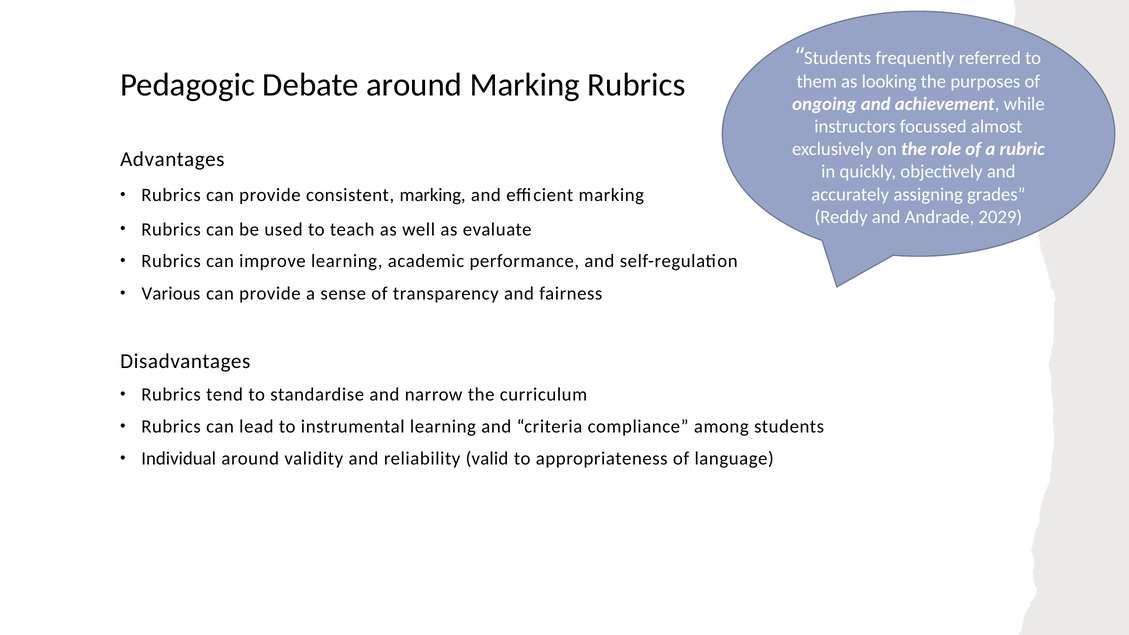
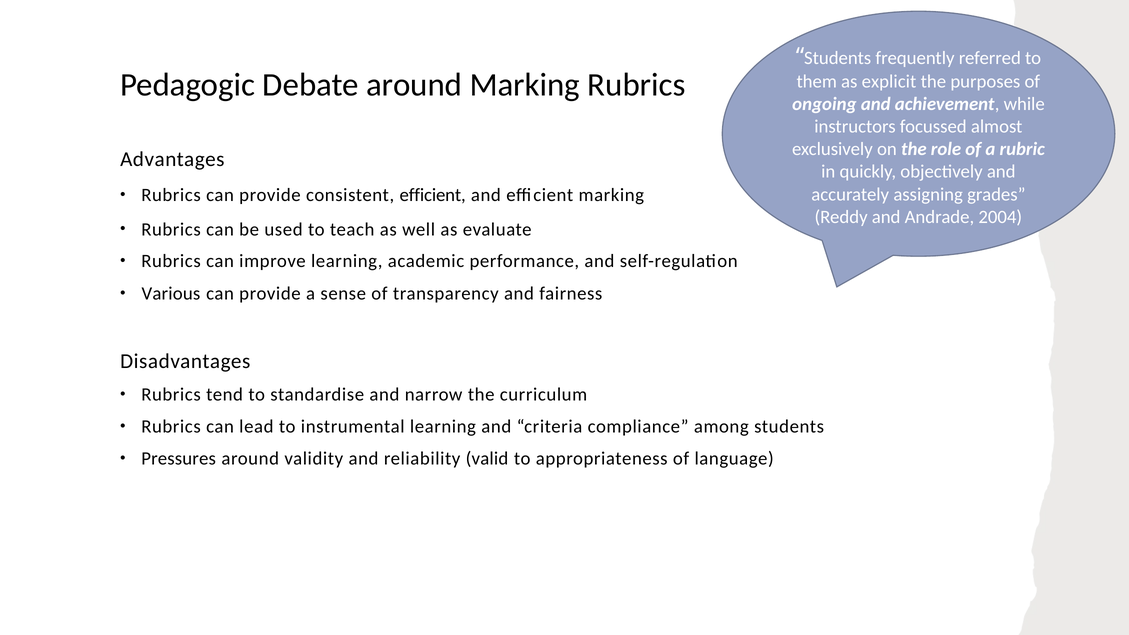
looking: looking -> explicit
consistent marking: marking -> efficient
2029: 2029 -> 2004
Individual: Individual -> Pressures
